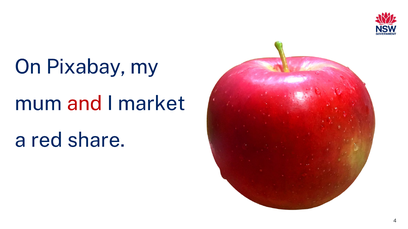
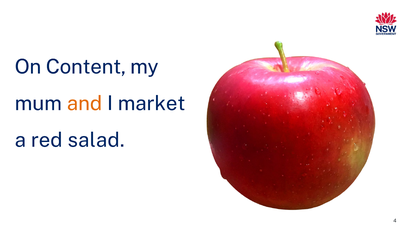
Pixabay: Pixabay -> Content
and colour: red -> orange
share: share -> salad
